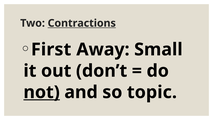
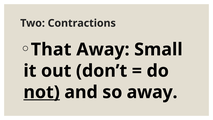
Contractions underline: present -> none
First: First -> That
so topic: topic -> away
